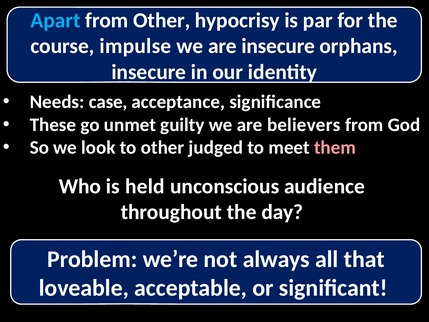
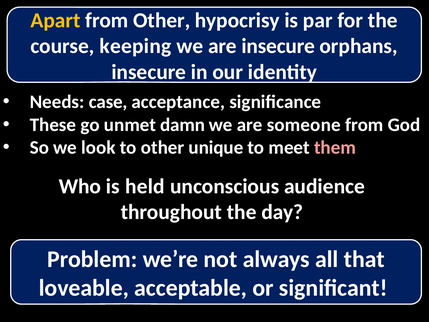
Apart colour: light blue -> yellow
impulse: impulse -> keeping
guilty: guilty -> damn
believers: believers -> someone
judged: judged -> unique
